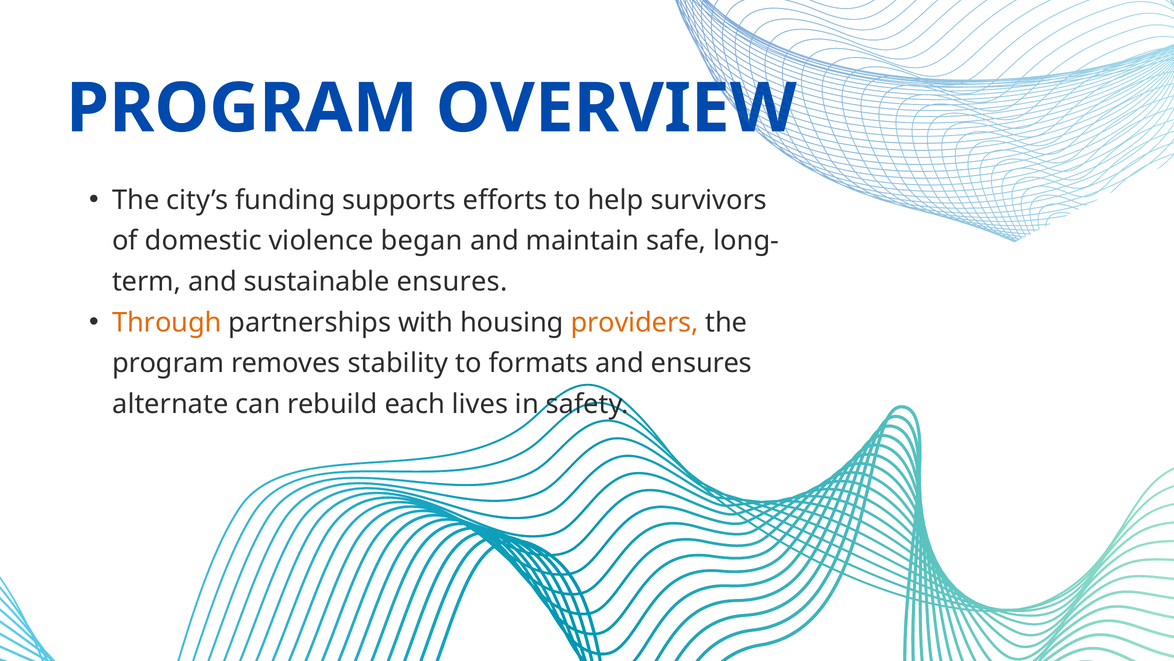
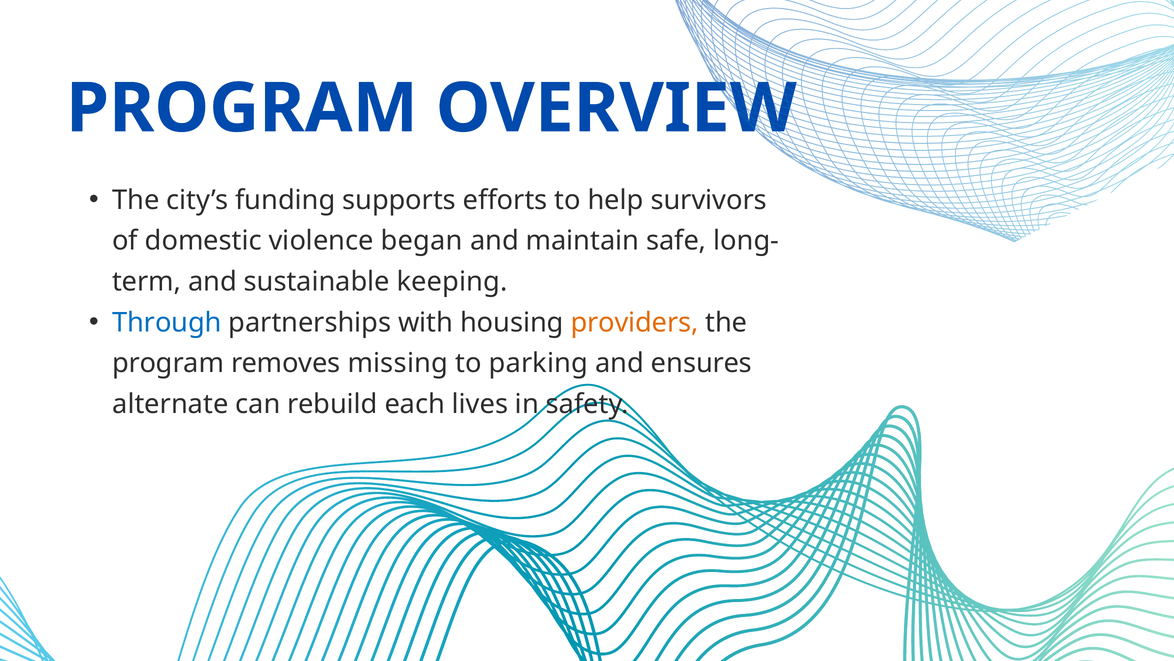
sustainable ensures: ensures -> keeping
Through colour: orange -> blue
stability: stability -> missing
formats: formats -> parking
